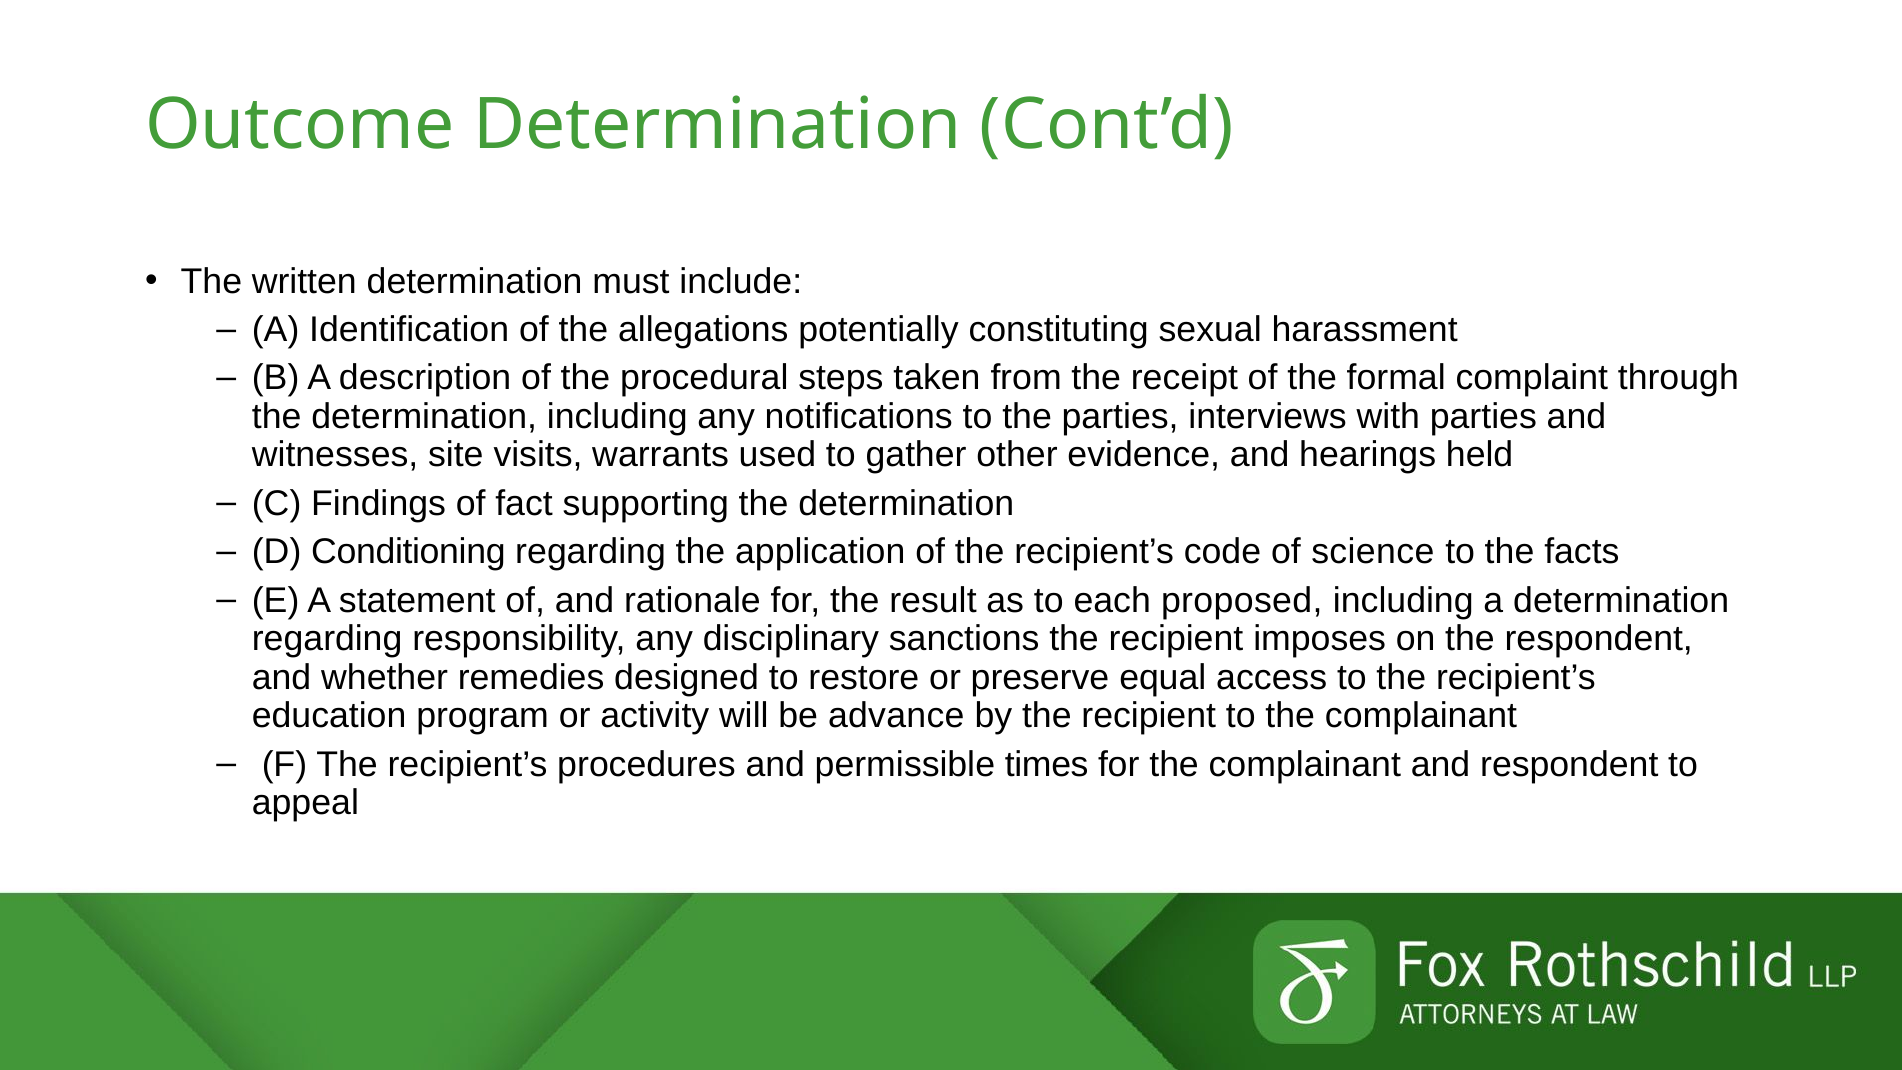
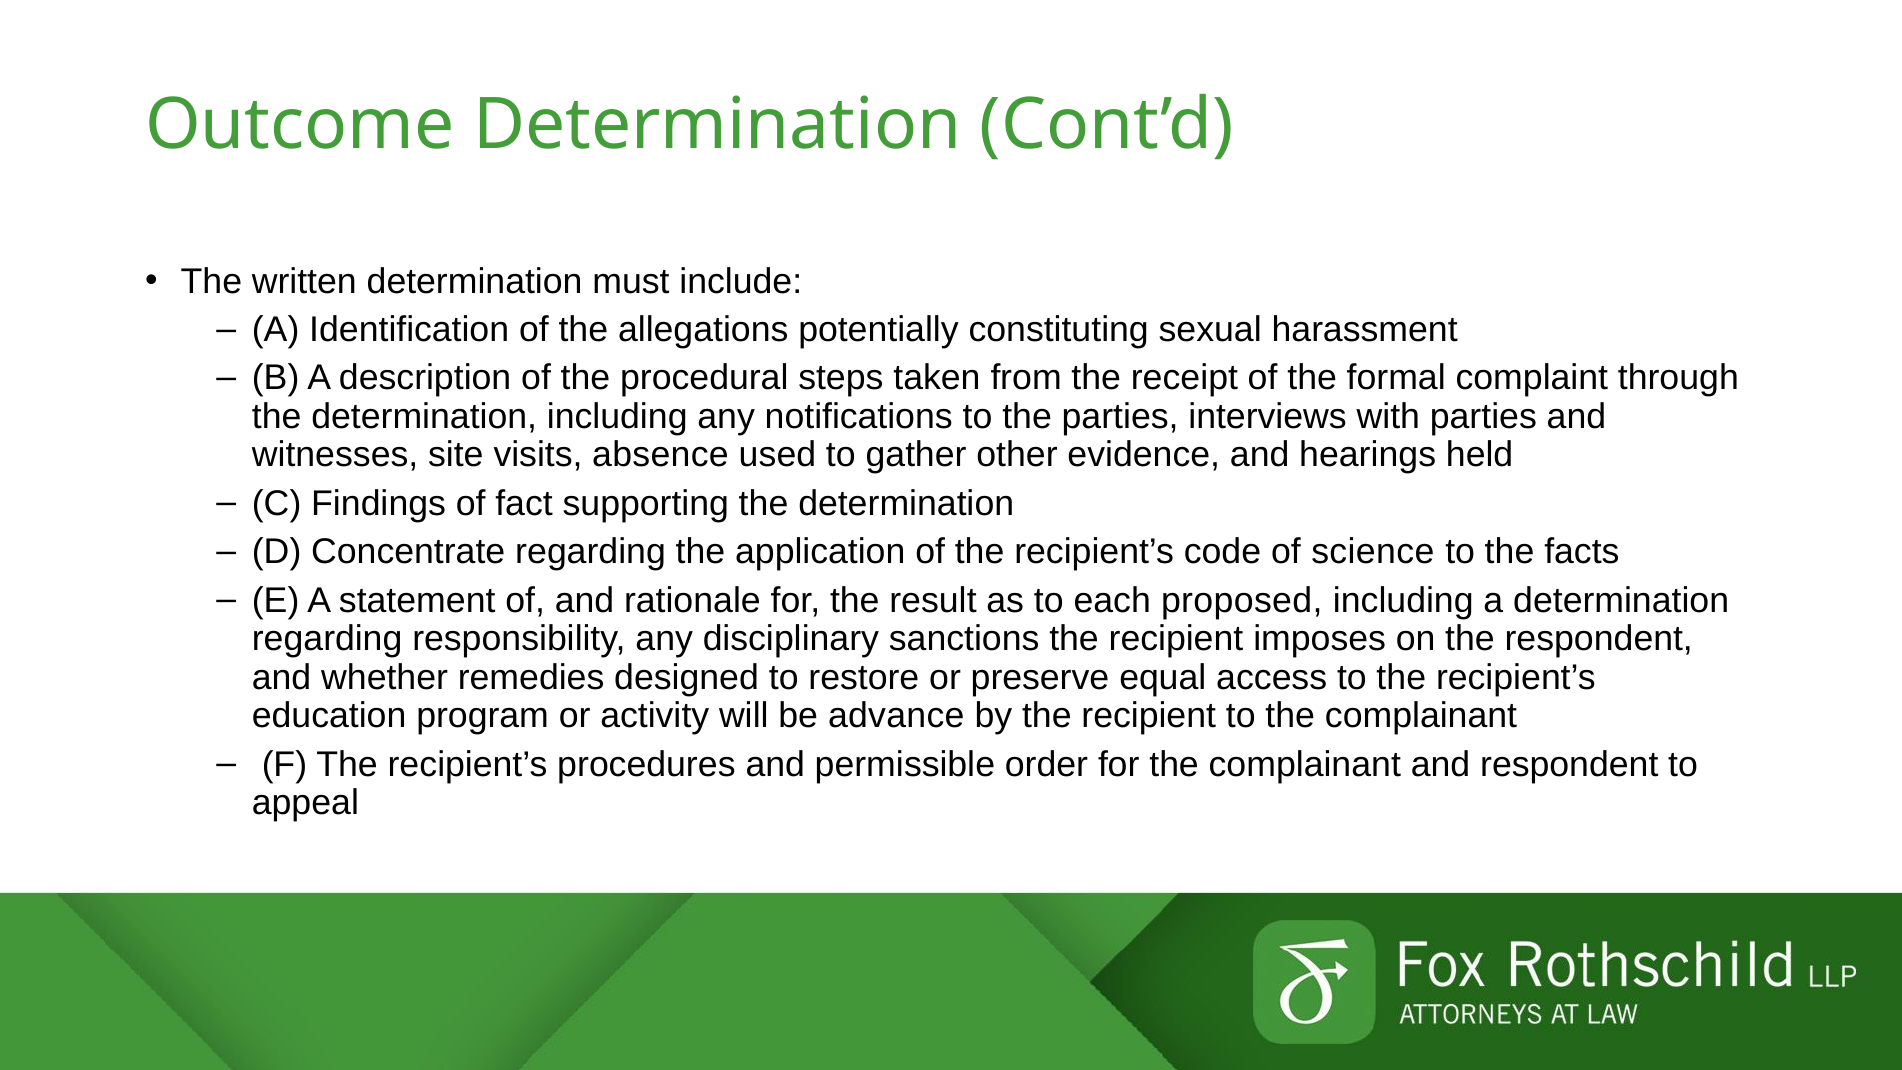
warrants: warrants -> absence
Conditioning: Conditioning -> Concentrate
times: times -> order
